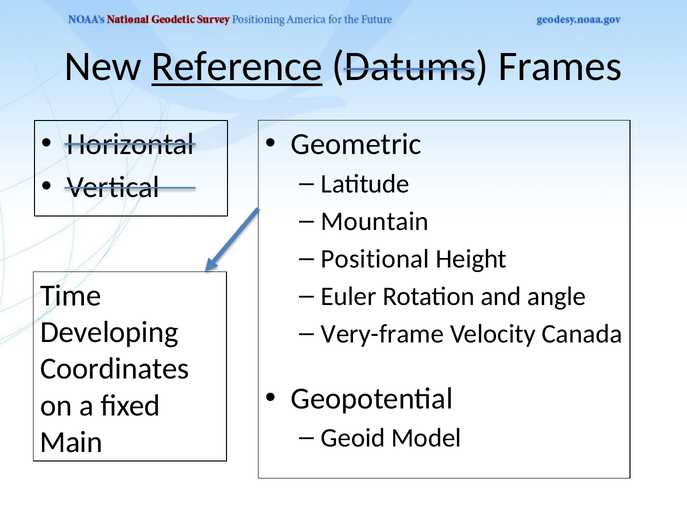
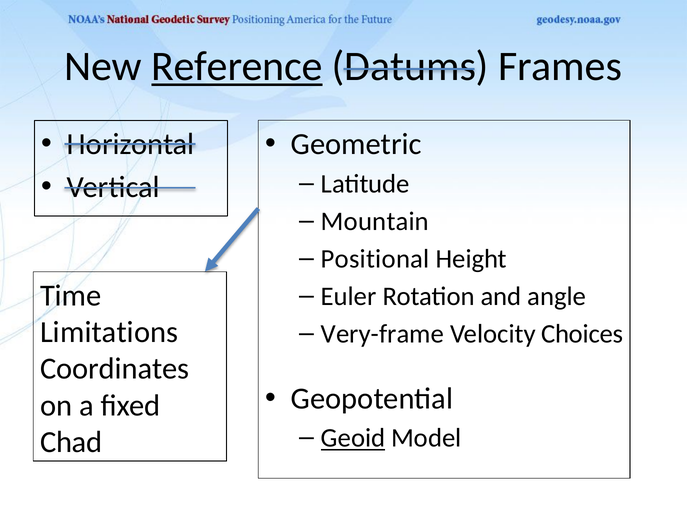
Developing: Developing -> Limitations
Canada: Canada -> Choices
Geoid underline: none -> present
Main: Main -> Chad
